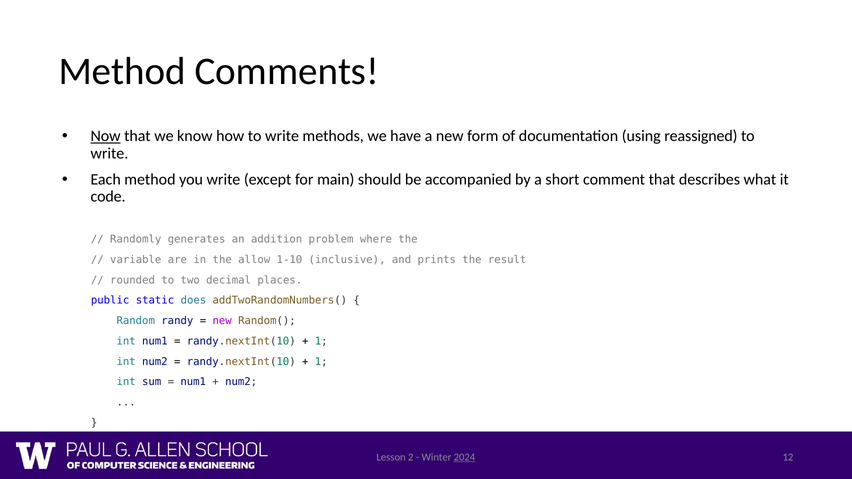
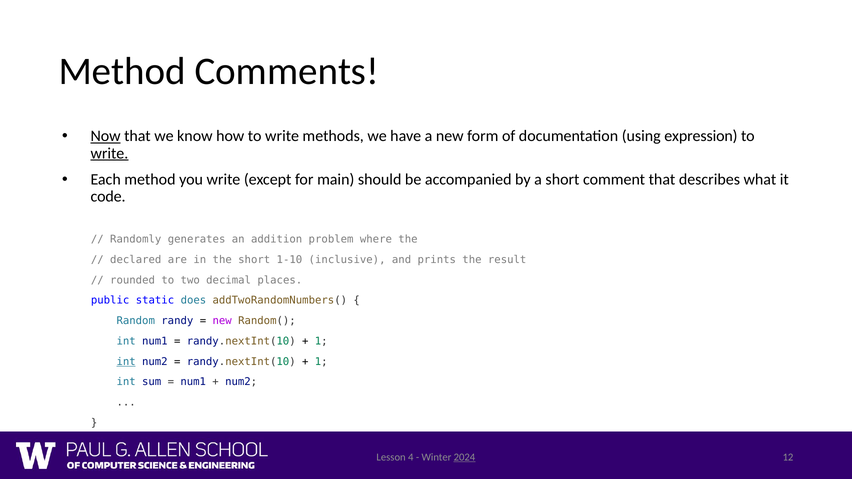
reassigned: reassigned -> expression
write at (109, 153) underline: none -> present
variable: variable -> declared
the allow: allow -> short
int at (126, 362) underline: none -> present
2: 2 -> 4
